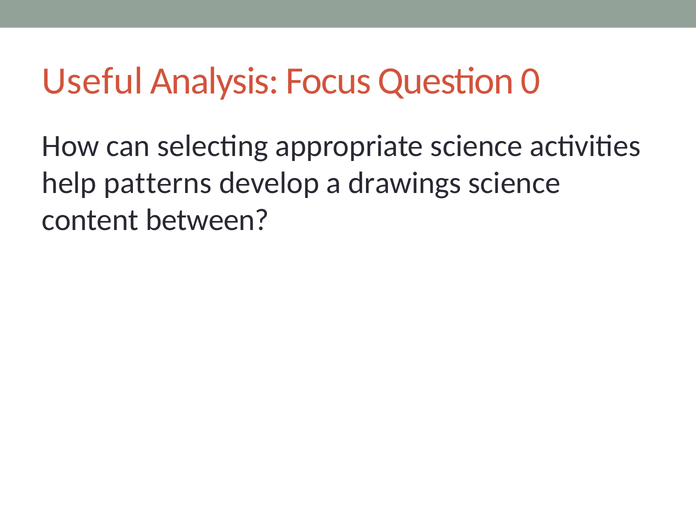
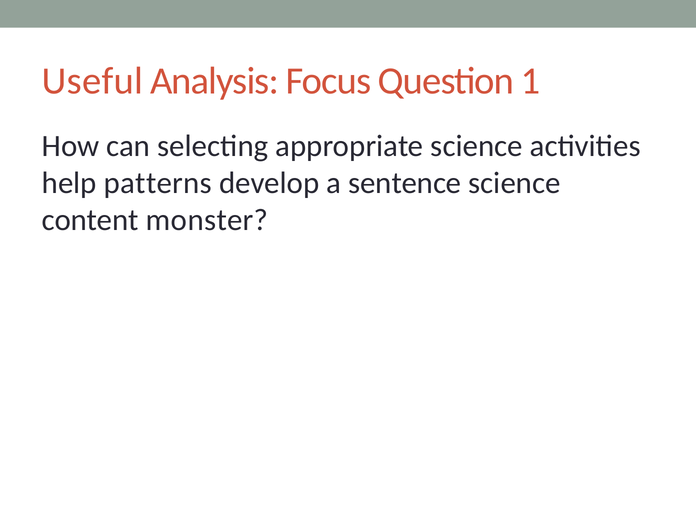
0: 0 -> 1
drawings: drawings -> sentence
between: between -> monster
